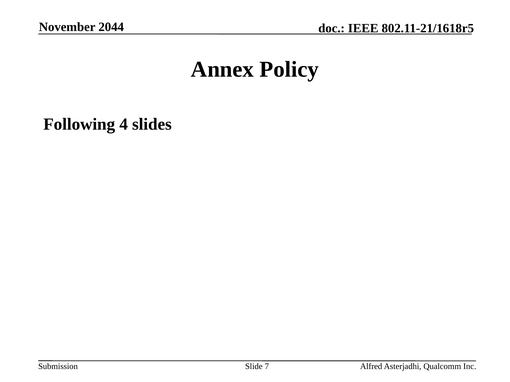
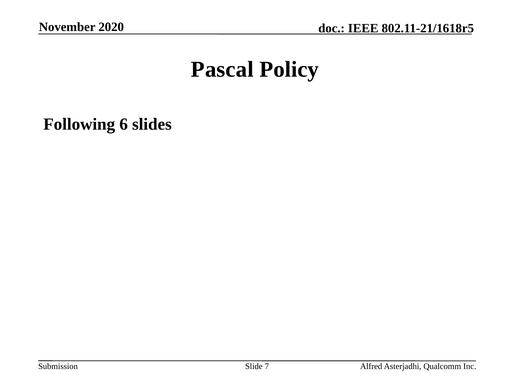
2044: 2044 -> 2020
Annex: Annex -> Pascal
4: 4 -> 6
